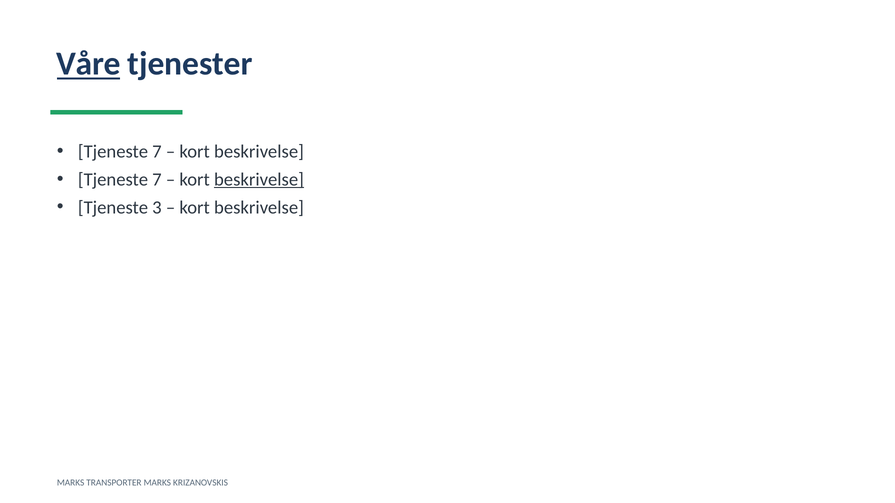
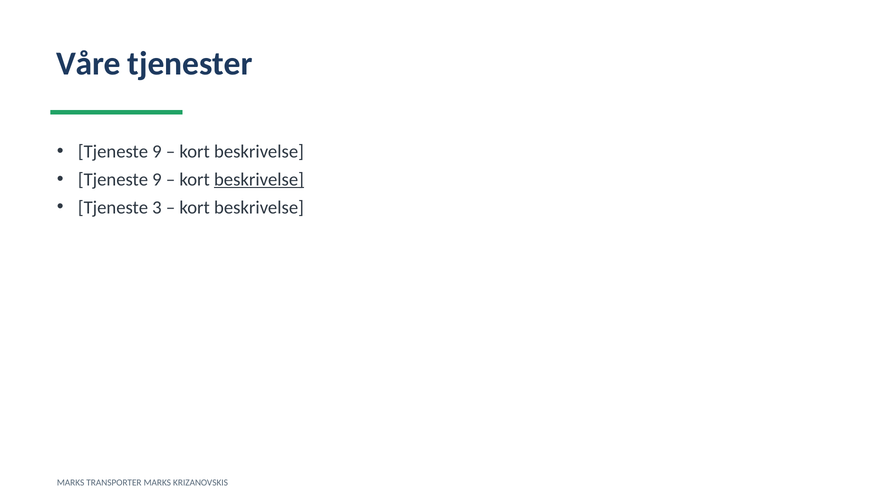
Våre underline: present -> none
7 at (157, 152): 7 -> 9
7 at (157, 180): 7 -> 9
